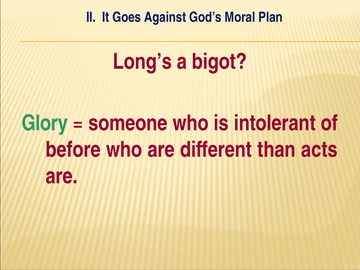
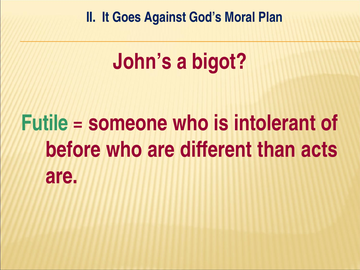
Long’s: Long’s -> John’s
Glory: Glory -> Futile
